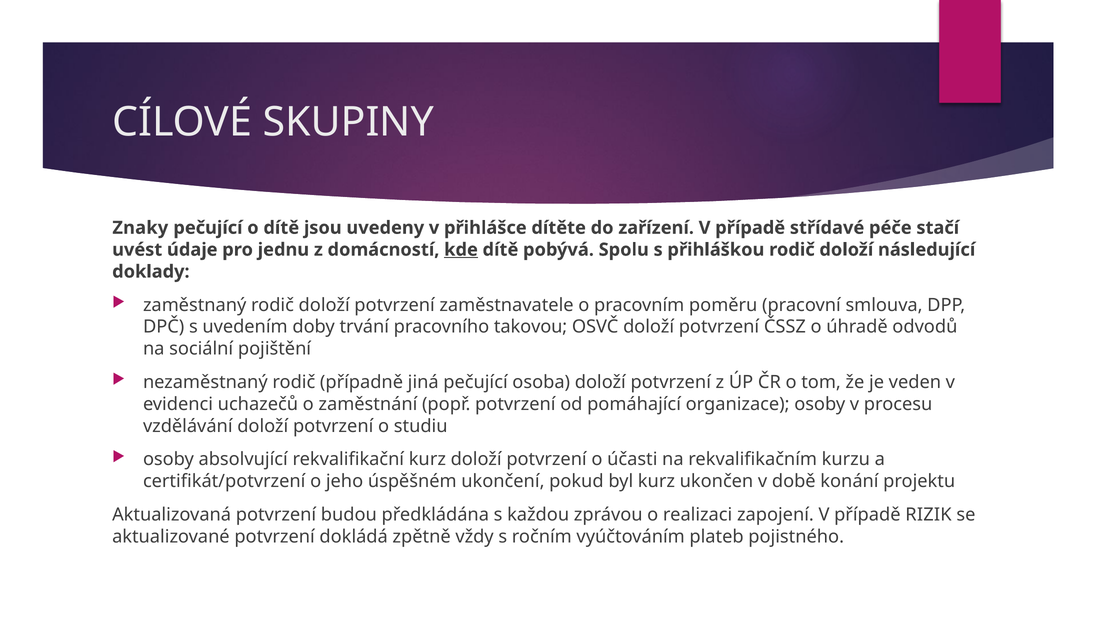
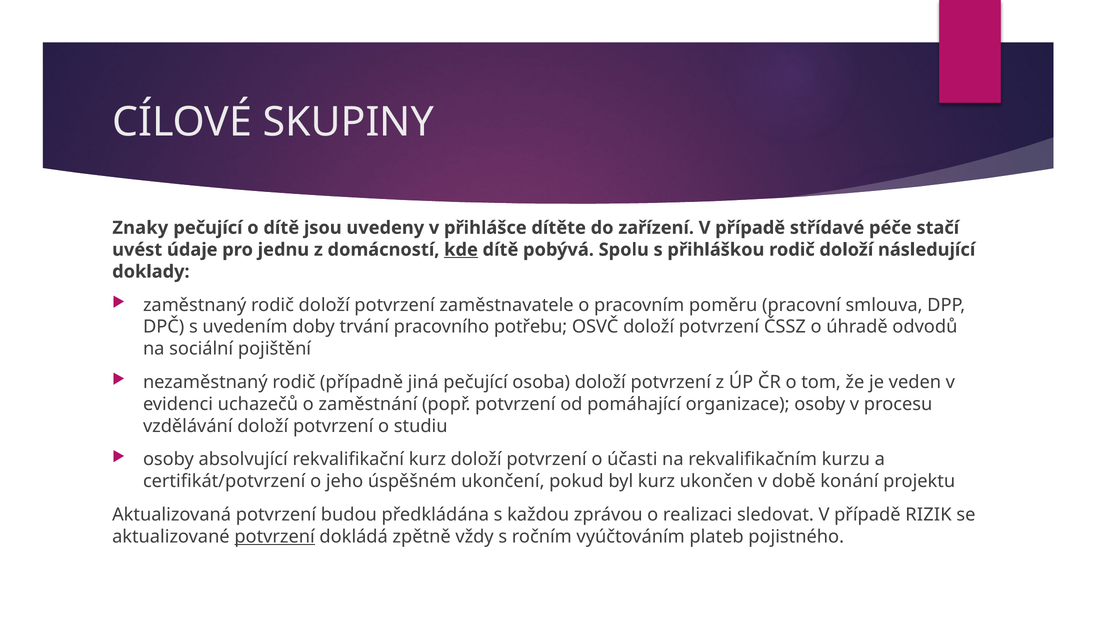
takovou: takovou -> potřebu
zapojení: zapojení -> sledovat
potvrzení at (275, 537) underline: none -> present
